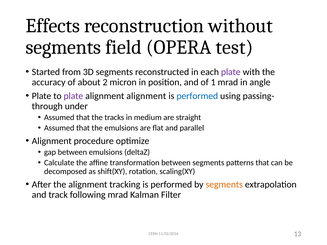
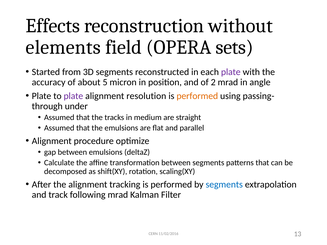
segments at (63, 47): segments -> elements
test: test -> sets
2: 2 -> 5
1: 1 -> 2
alignment alignment: alignment -> resolution
performed at (197, 96) colour: blue -> orange
segments at (224, 185) colour: orange -> blue
